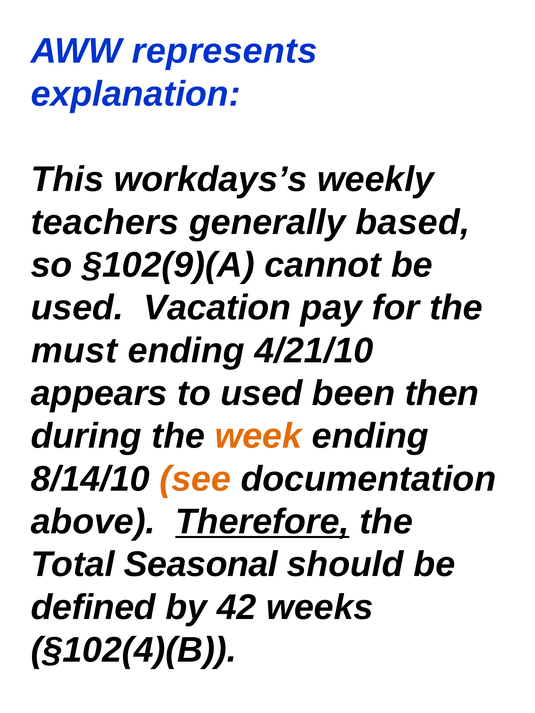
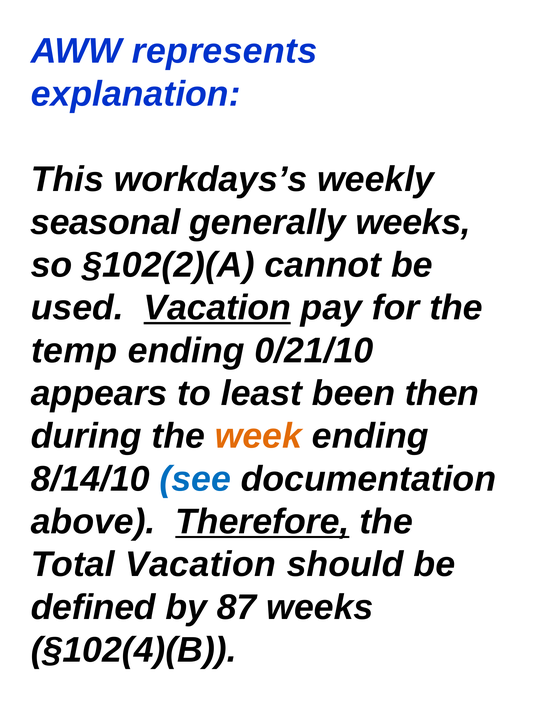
teachers: teachers -> seasonal
generally based: based -> weeks
§102(9)(A: §102(9)(A -> §102(2)(A
Vacation at (217, 308) underline: none -> present
must: must -> temp
4/21/10: 4/21/10 -> 0/21/10
to used: used -> least
see colour: orange -> blue
Total Seasonal: Seasonal -> Vacation
42: 42 -> 87
